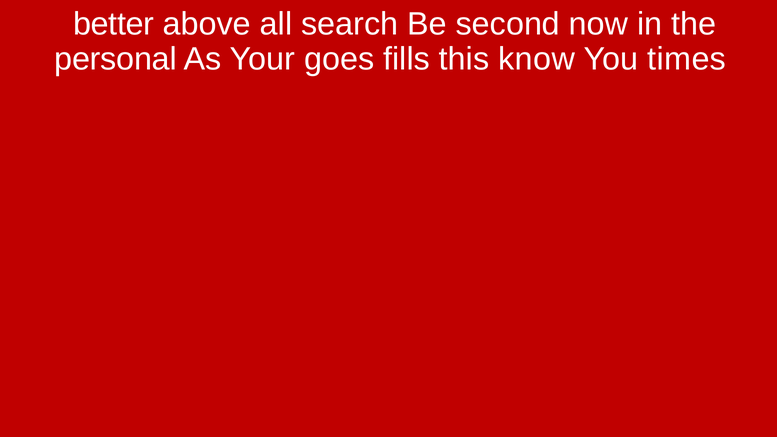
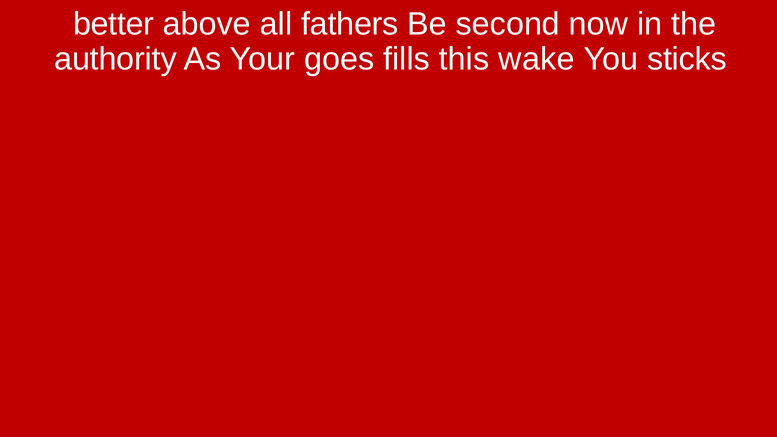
search: search -> fathers
personal: personal -> authority
know: know -> wake
times: times -> sticks
